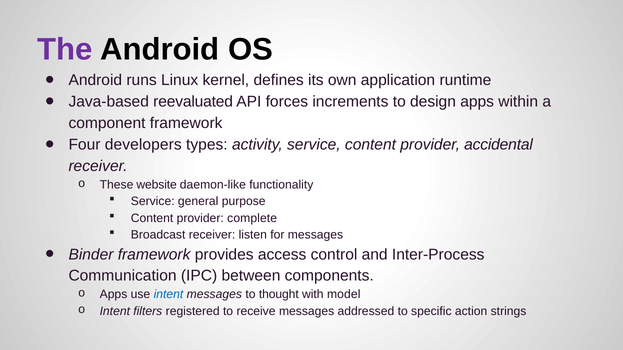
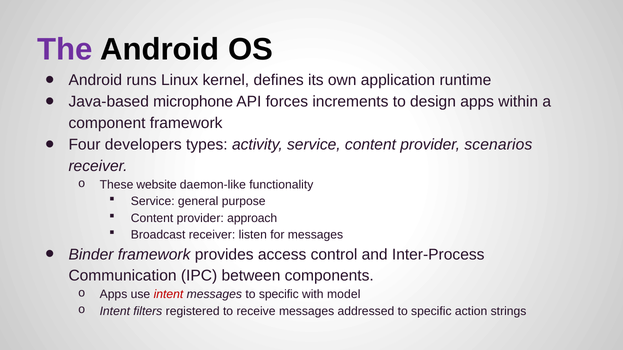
reevaluated: reevaluated -> microphone
accidental: accidental -> scenarios
complete: complete -> approach
intent at (168, 295) colour: blue -> red
messages to thought: thought -> specific
